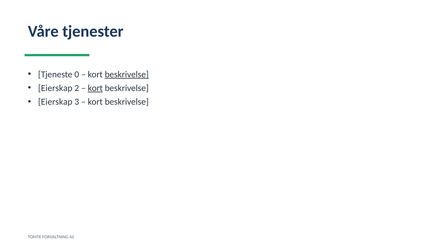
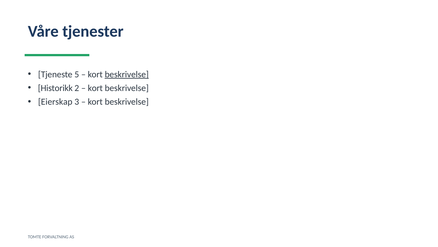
0: 0 -> 5
Eierskap at (55, 88): Eierskap -> Historikk
kort at (95, 88) underline: present -> none
